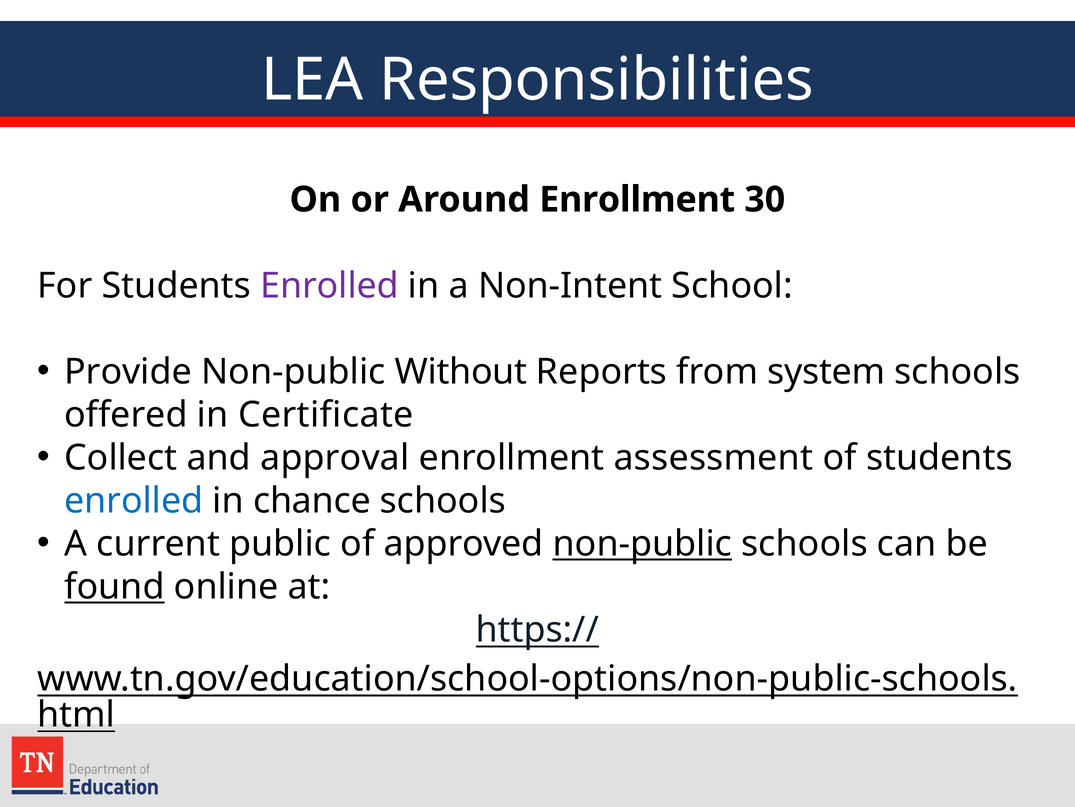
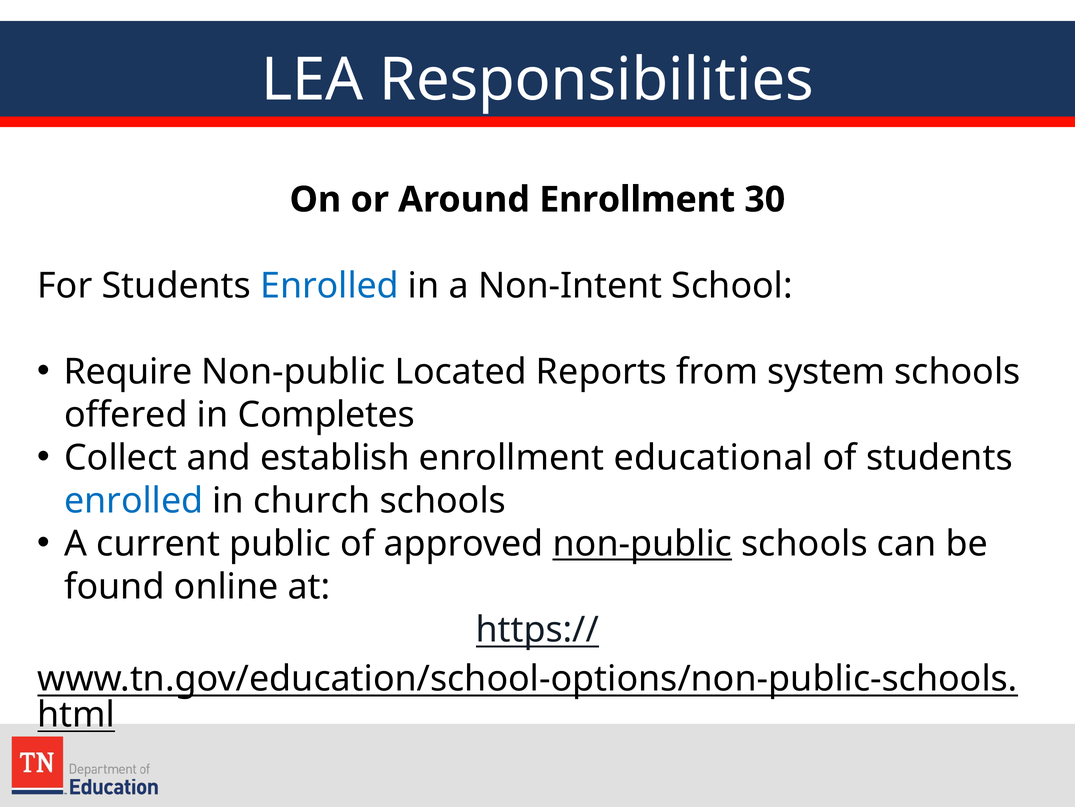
Enrolled at (330, 285) colour: purple -> blue
Provide: Provide -> Require
Without: Without -> Located
Certificate: Certificate -> Completes
approval: approval -> establish
assessment: assessment -> educational
chance: chance -> church
found underline: present -> none
